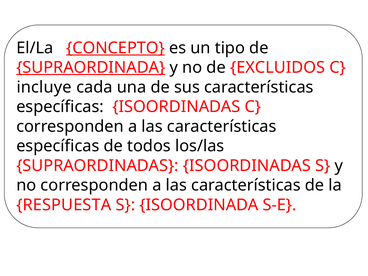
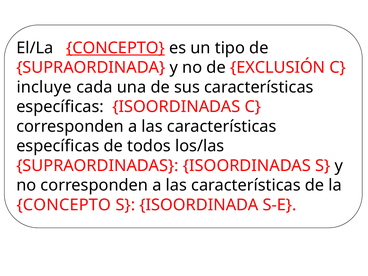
SUPRAORDINADA underline: present -> none
EXCLUIDOS: EXCLUIDOS -> EXCLUSIÓN
RESPUESTA at (64, 205): RESPUESTA -> CONCEPTO
